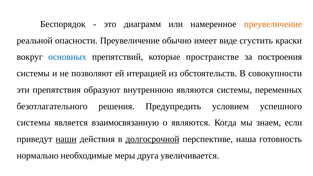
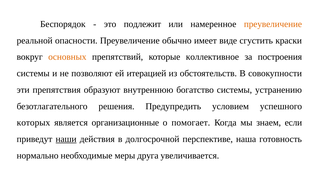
диаграмм: диаграмм -> подлежит
основных colour: blue -> orange
пространстве: пространстве -> коллективное
внутреннюю являются: являются -> богатство
переменных: переменных -> устранению
системы at (33, 123): системы -> которых
взаимосвязанную: взаимосвязанную -> организационные
о являются: являются -> помогает
долгосрочной underline: present -> none
